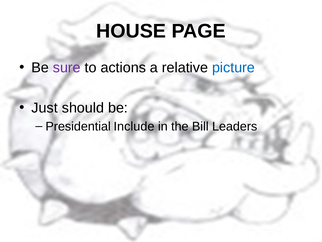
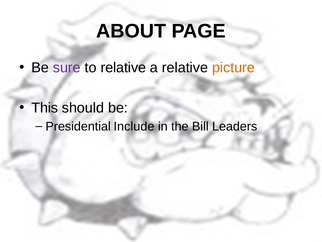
HOUSE: HOUSE -> ABOUT
to actions: actions -> relative
picture colour: blue -> orange
Just: Just -> This
